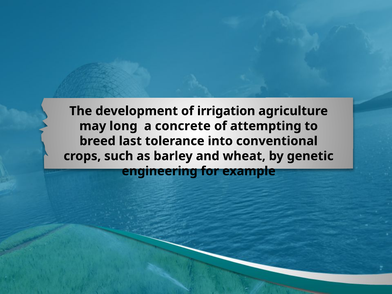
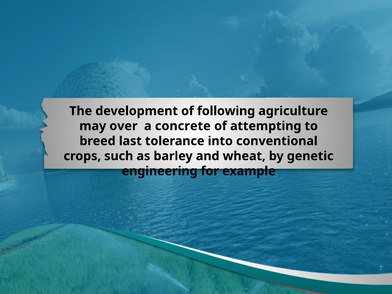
irrigation: irrigation -> following
long: long -> over
